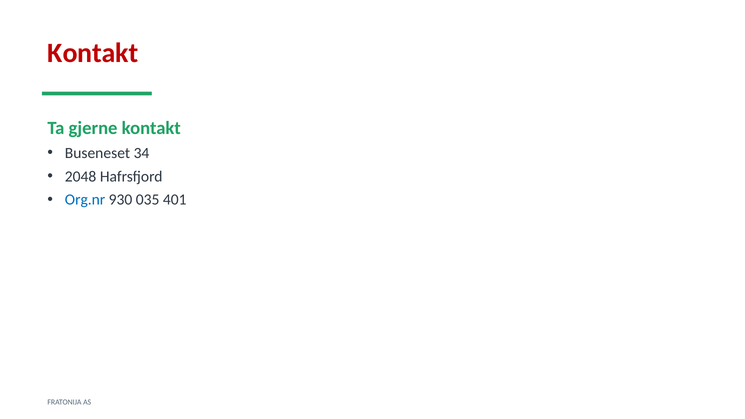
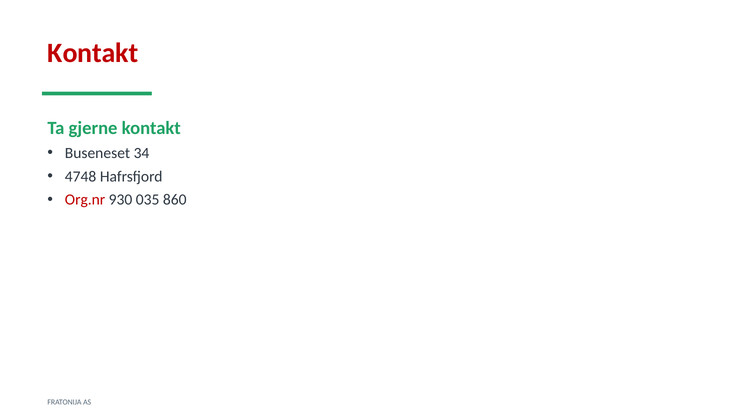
2048: 2048 -> 4748
Org.nr colour: blue -> red
401: 401 -> 860
